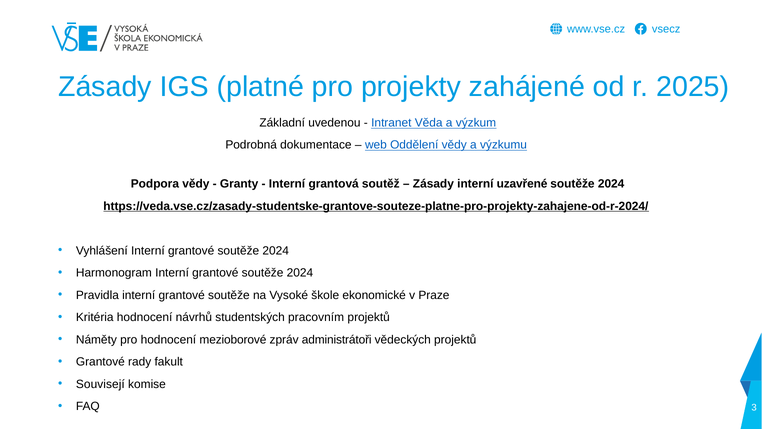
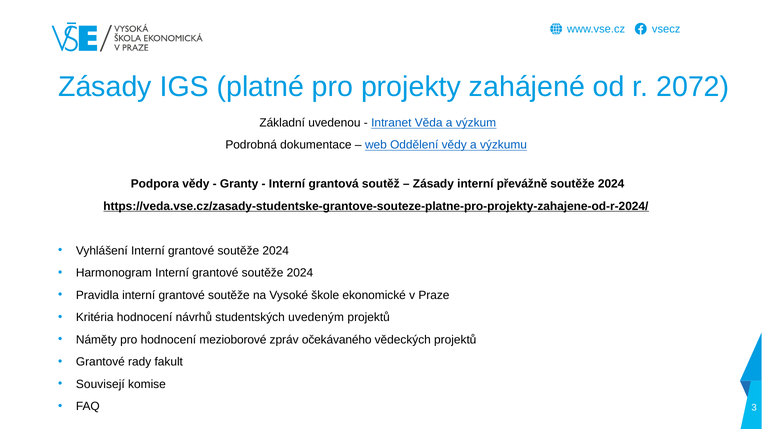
2025: 2025 -> 2072
uzavřené: uzavřené -> převážně
pracovním: pracovním -> uvedeným
administrátoři: administrátoři -> očekávaného
